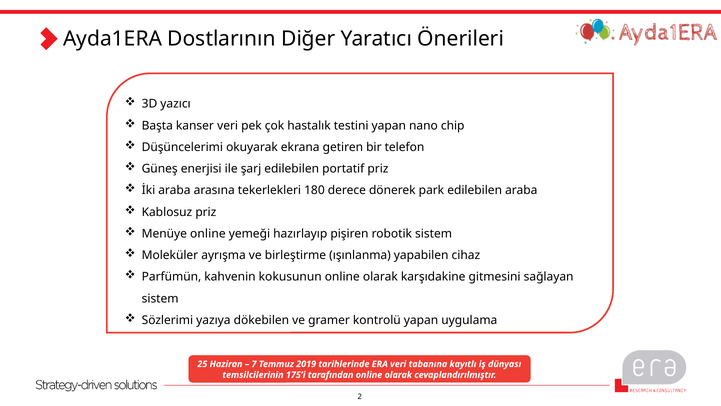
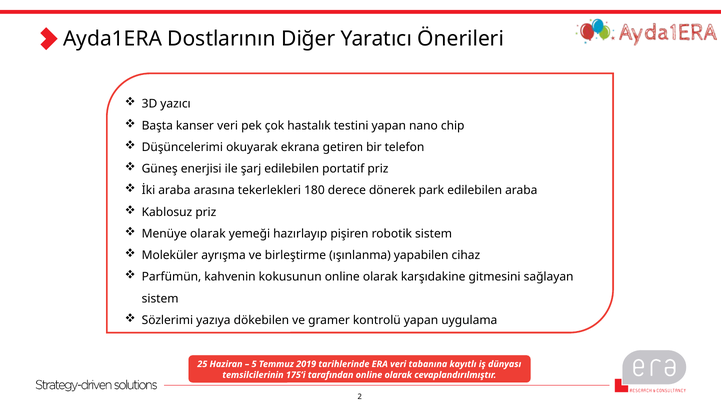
Menüye online: online -> olarak
7: 7 -> 5
